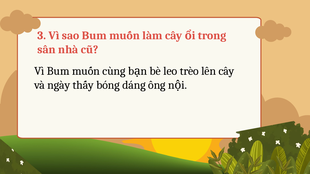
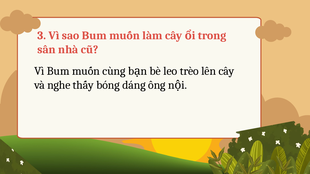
ngày: ngày -> nghe
